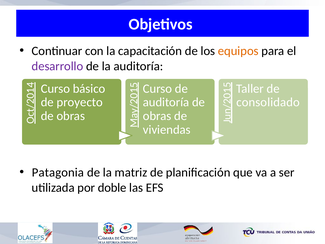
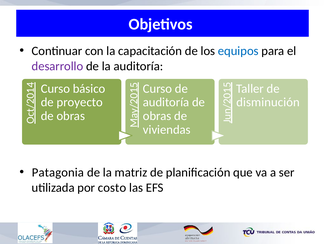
equipos colour: orange -> blue
consolidado: consolidado -> disminución
doble: doble -> costo
